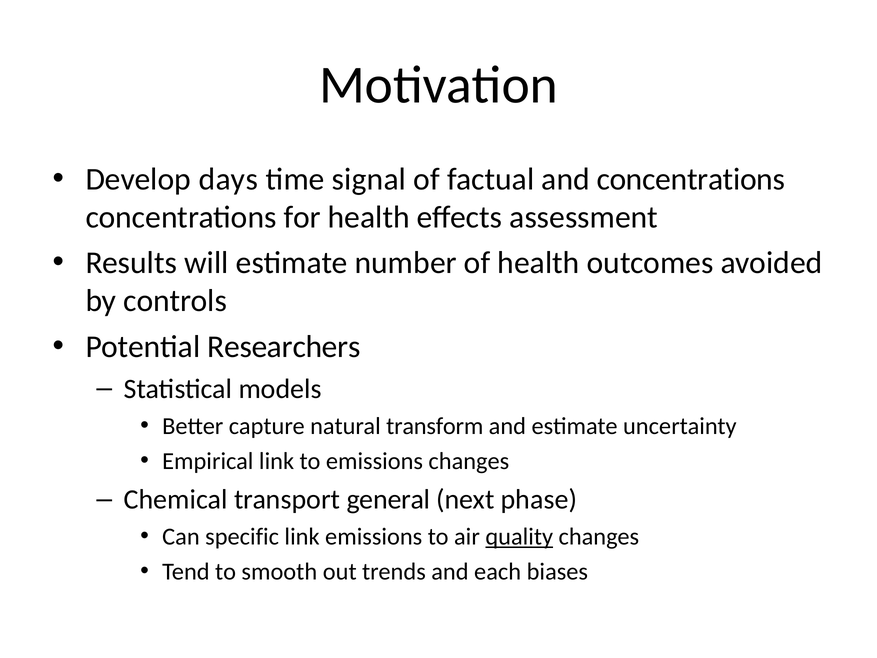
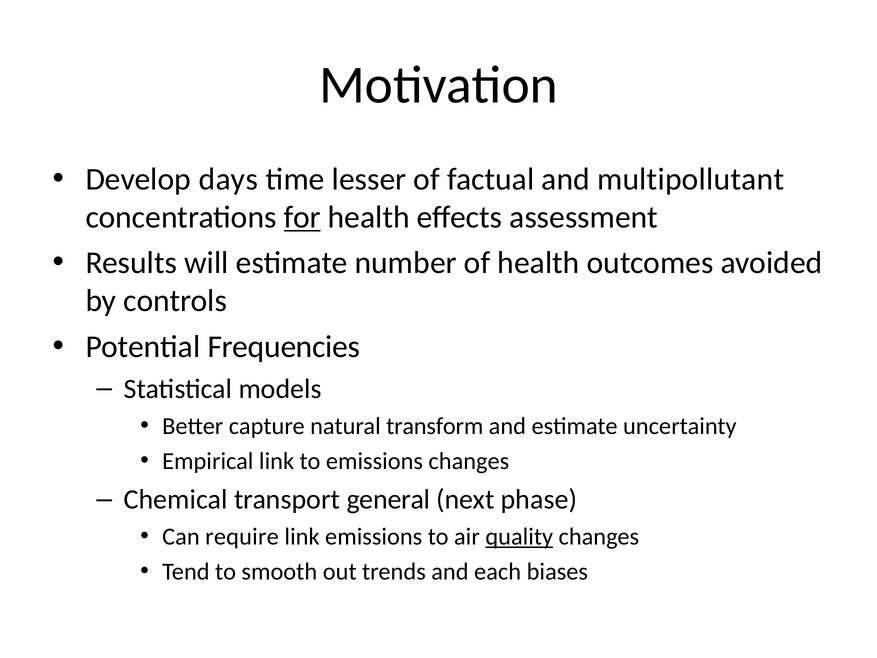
signal: signal -> lesser
and concentrations: concentrations -> multipollutant
for underline: none -> present
Researchers: Researchers -> Frequencies
specific: specific -> require
